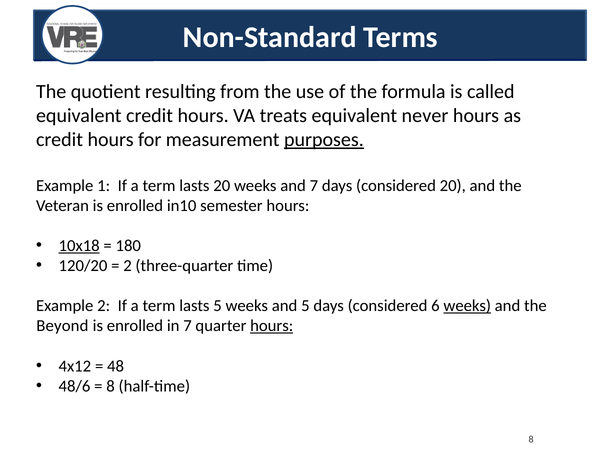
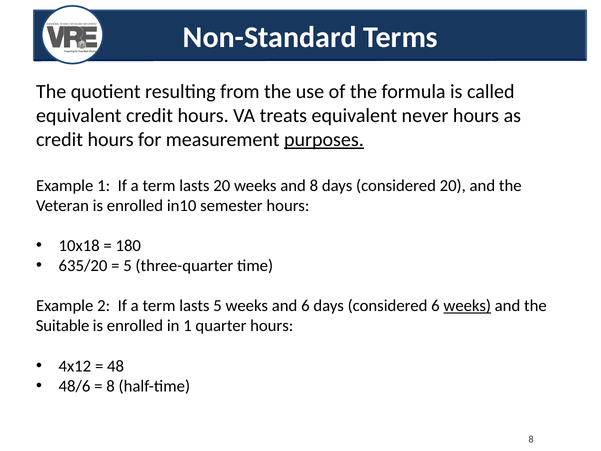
and 7: 7 -> 8
10x18 underline: present -> none
120/20: 120/20 -> 635/20
2 at (128, 266): 2 -> 5
and 5: 5 -> 6
Beyond: Beyond -> Suitable
in 7: 7 -> 1
hours at (272, 326) underline: present -> none
